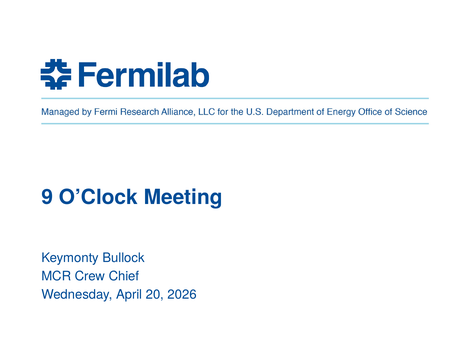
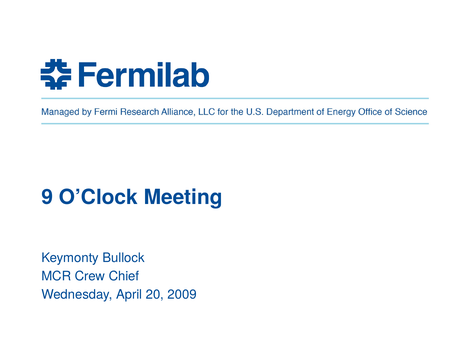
2026: 2026 -> 2009
